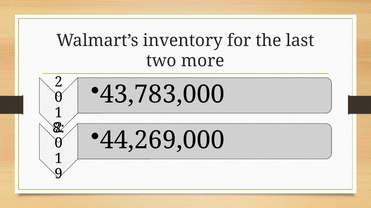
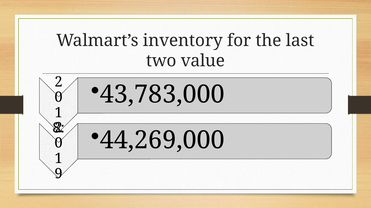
more: more -> value
